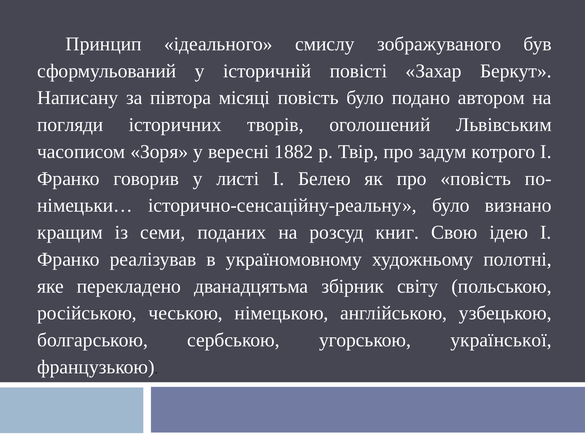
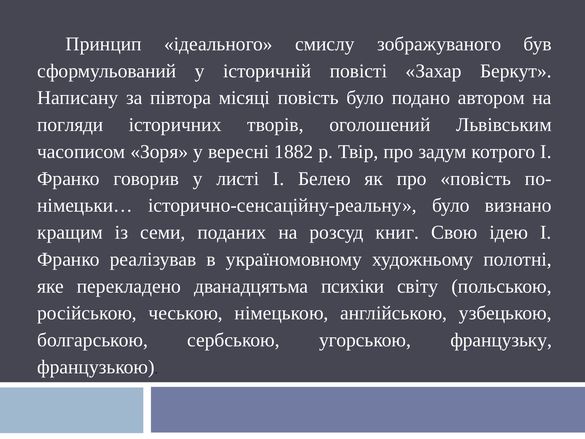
збірник: збірник -> психіки
української: української -> французьку
